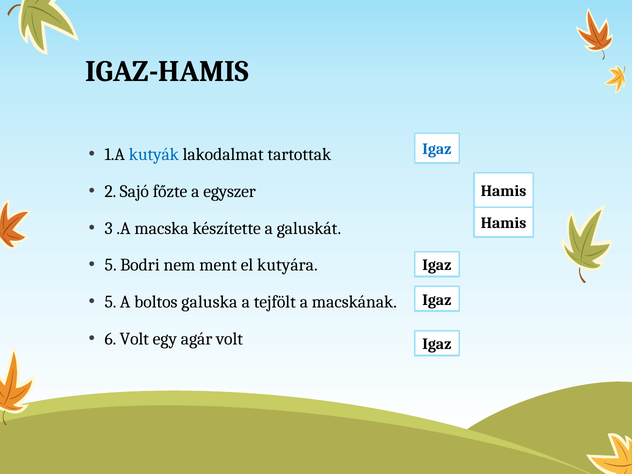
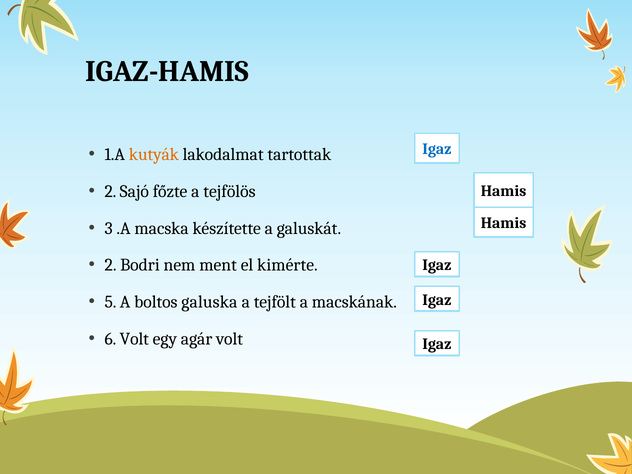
kutyák colour: blue -> orange
egyszer: egyszer -> tejfölös
5 at (111, 265): 5 -> 2
kutyára: kutyára -> kimérte
